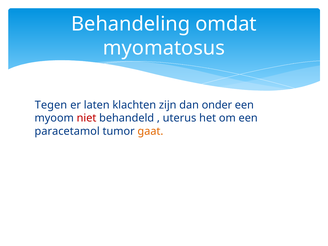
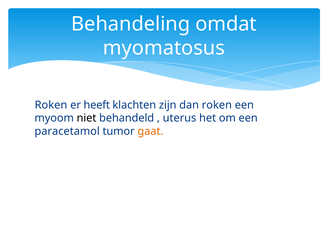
Tegen at (51, 105): Tegen -> Roken
laten: laten -> heeft
dan onder: onder -> roken
niet colour: red -> black
